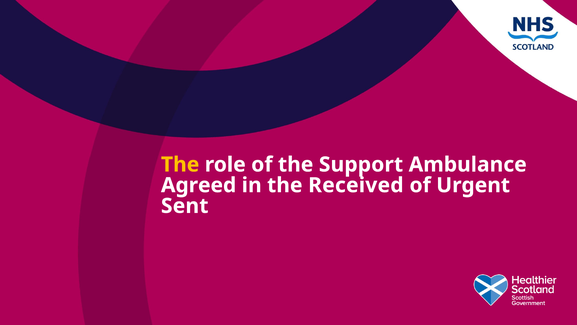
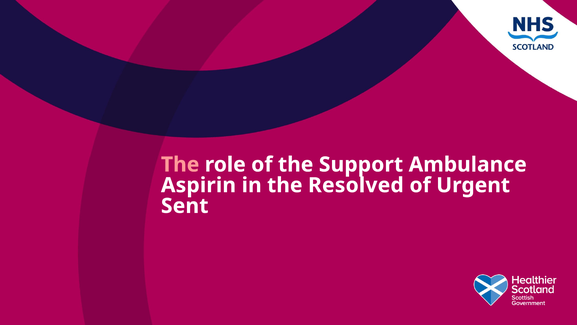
The at (180, 164) colour: yellow -> pink
Agreed: Agreed -> Aspirin
Received: Received -> Resolved
